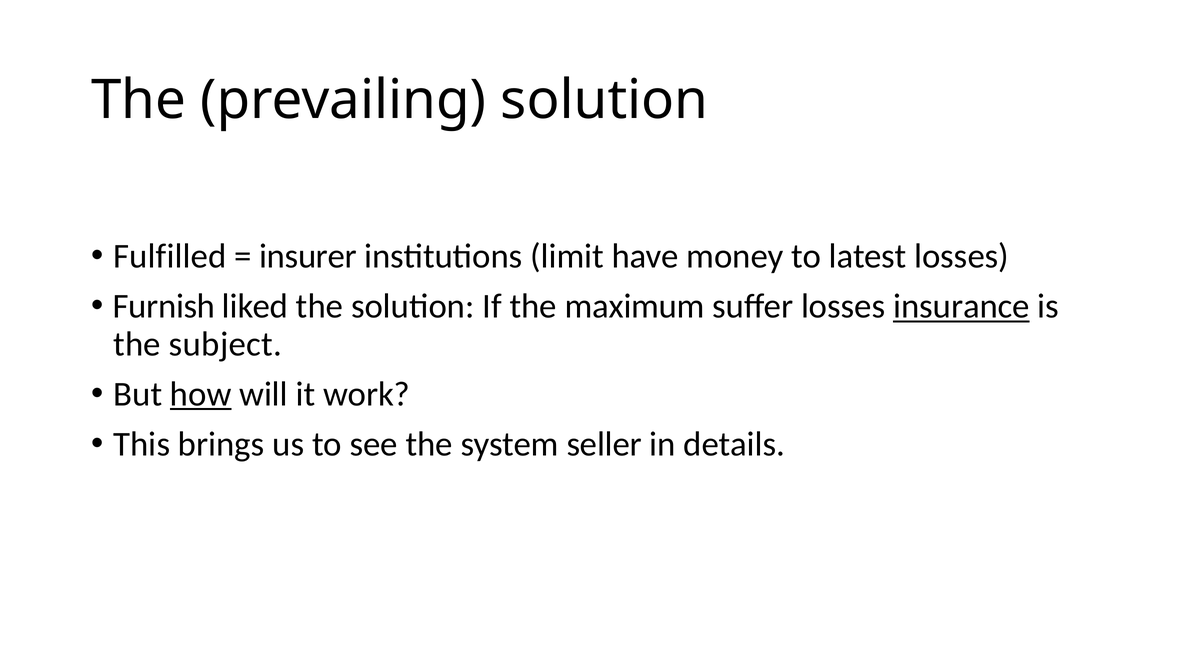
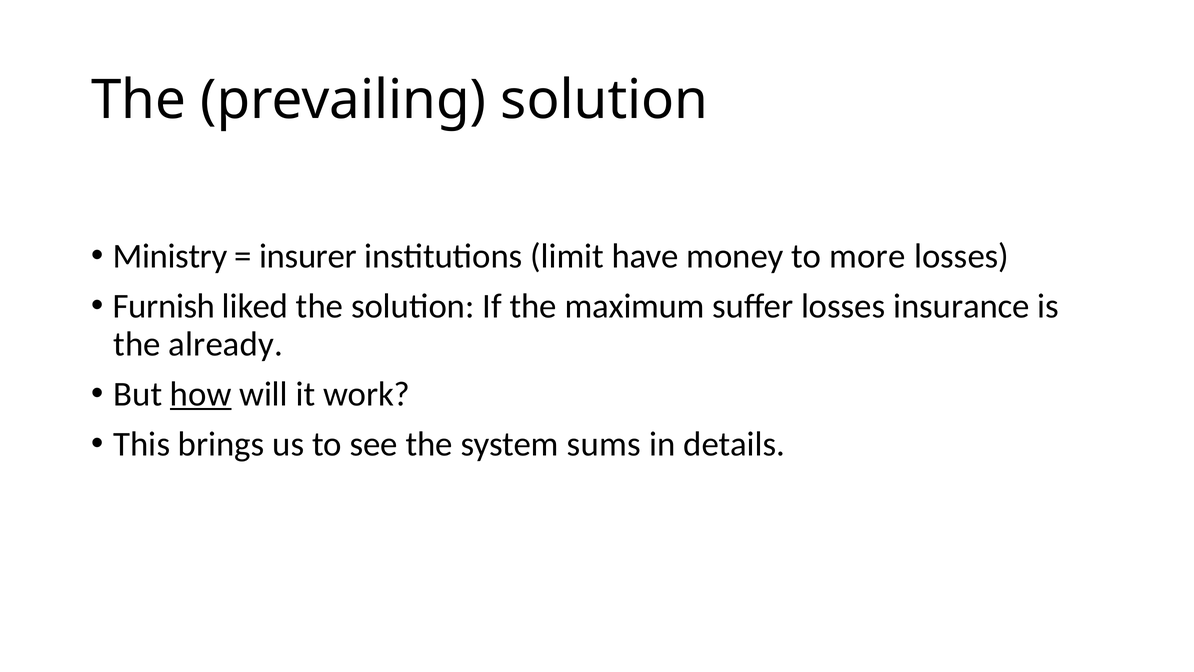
Fulfilled: Fulfilled -> Ministry
latest: latest -> more
insurance underline: present -> none
subject: subject -> already
seller: seller -> sums
